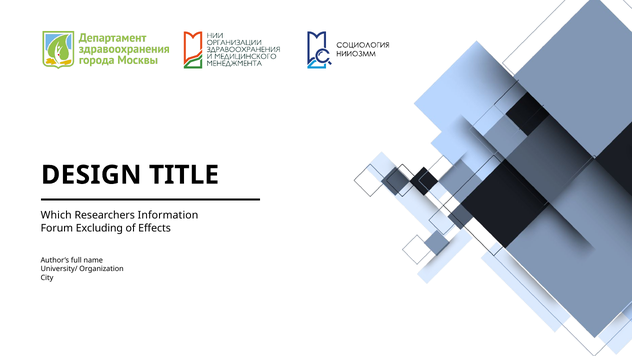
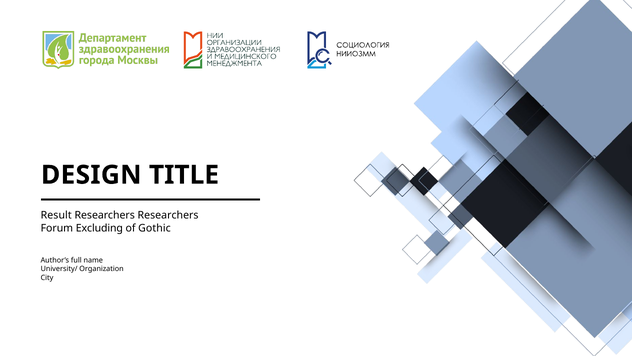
Which: Which -> Result
Researchers Information: Information -> Researchers
Effects: Effects -> Gothic
